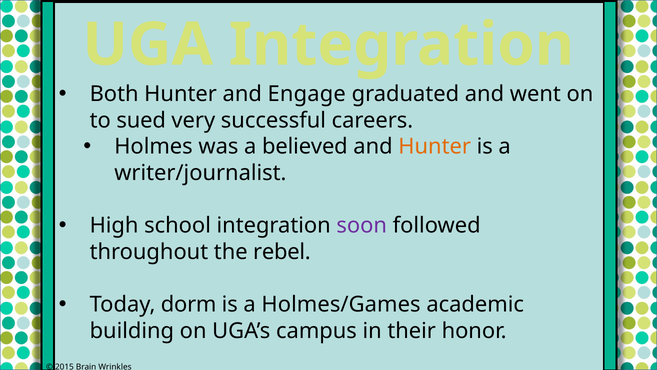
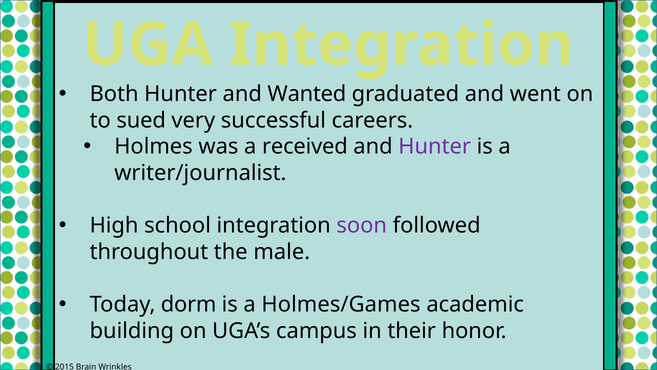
Engage: Engage -> Wanted
believed: believed -> received
Hunter at (435, 147) colour: orange -> purple
rebel: rebel -> male
